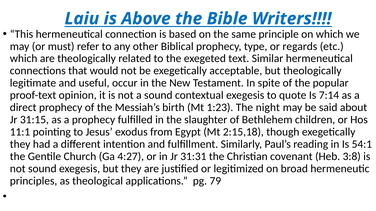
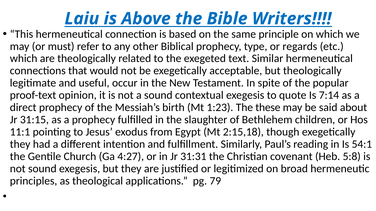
night: night -> these
3:8: 3:8 -> 5:8
